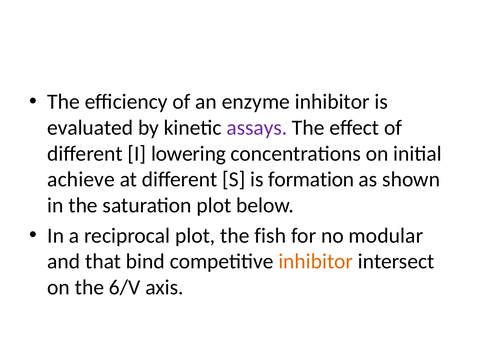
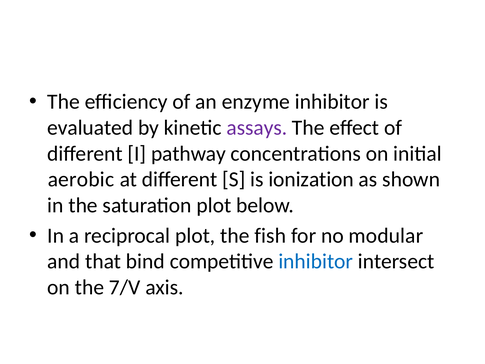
lowering: lowering -> pathway
achieve: achieve -> aerobic
formation: formation -> ionization
inhibitor at (316, 261) colour: orange -> blue
6/V: 6/V -> 7/V
